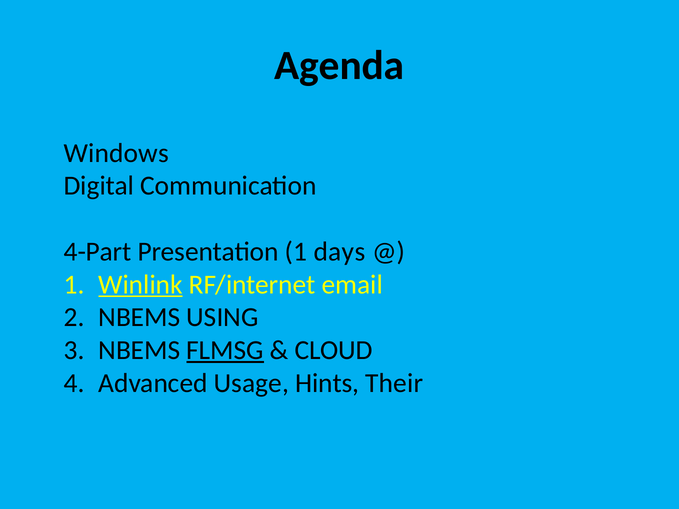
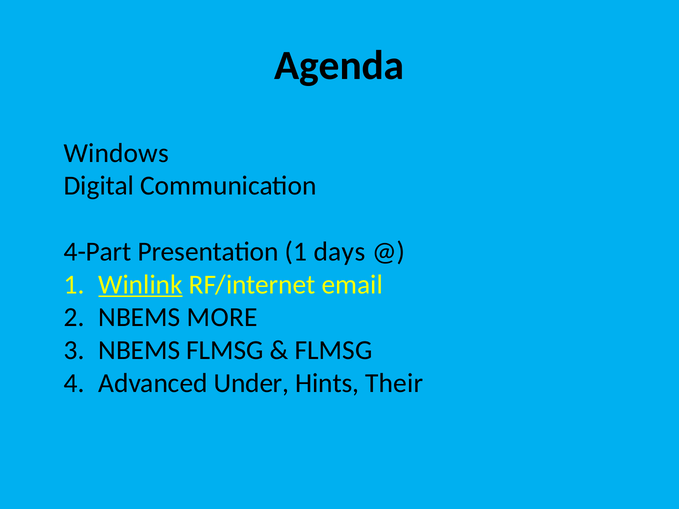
USING: USING -> MORE
FLMSG at (225, 350) underline: present -> none
CLOUD at (334, 350): CLOUD -> FLMSG
Usage: Usage -> Under
